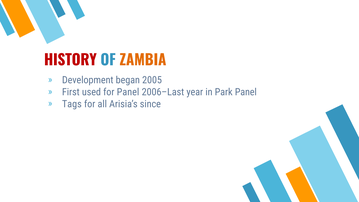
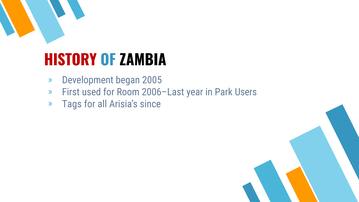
ZAMBIA colour: orange -> black
for Panel: Panel -> Room
Park Panel: Panel -> Users
